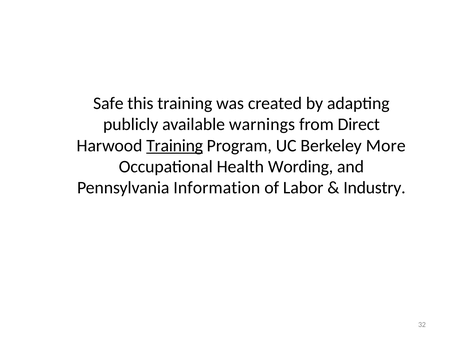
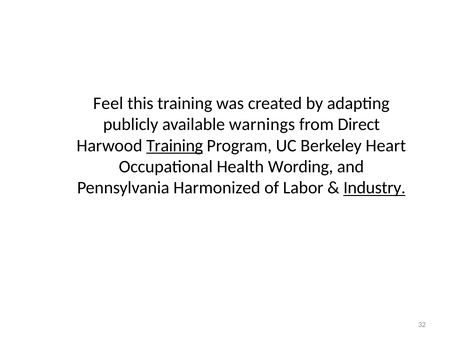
Safe: Safe -> Feel
More: More -> Heart
Information: Information -> Harmonized
Industry underline: none -> present
